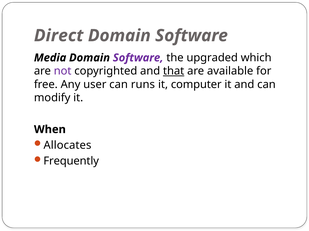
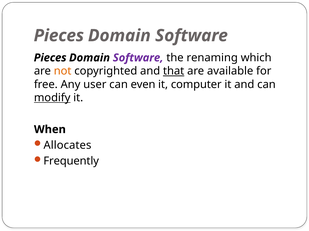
Direct at (59, 36): Direct -> Pieces
Media at (50, 58): Media -> Pieces
upgraded: upgraded -> renaming
not colour: purple -> orange
runs: runs -> even
modify underline: none -> present
